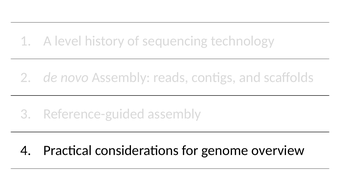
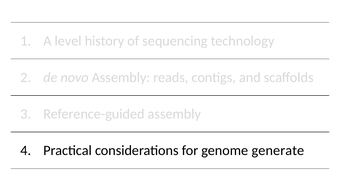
overview: overview -> generate
